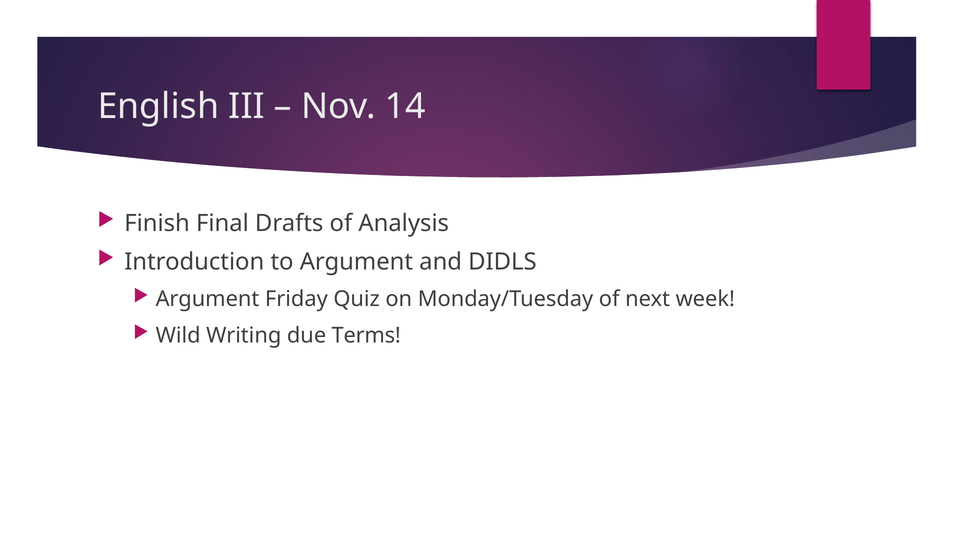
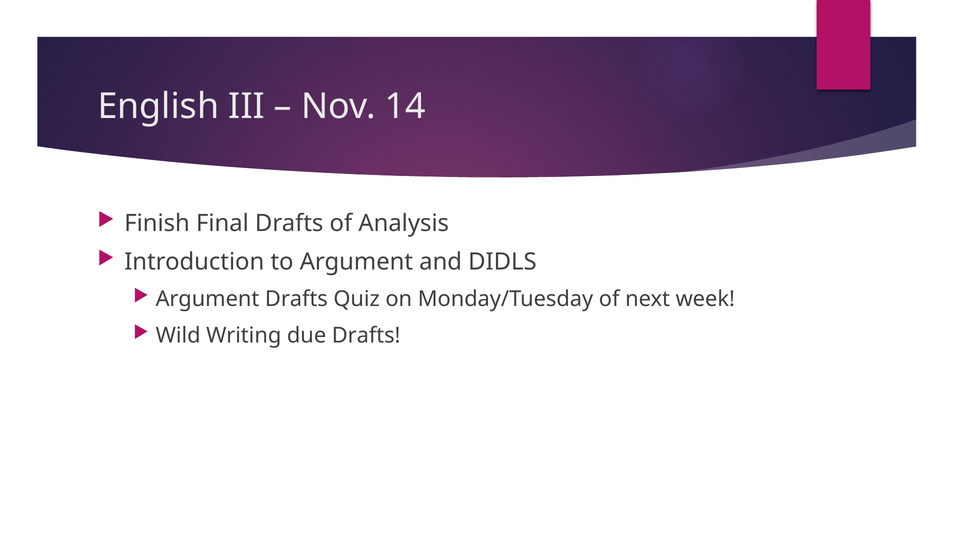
Argument Friday: Friday -> Drafts
due Terms: Terms -> Drafts
